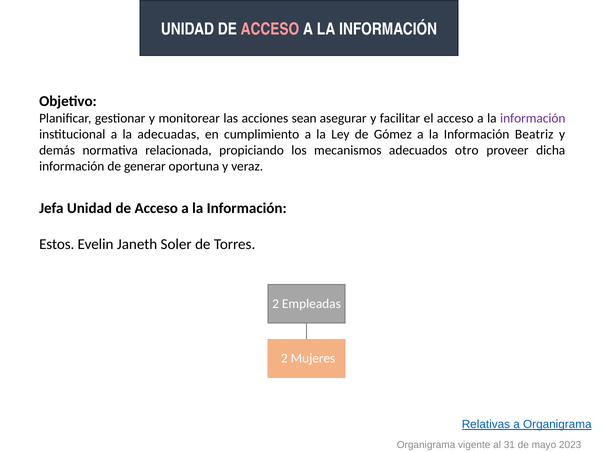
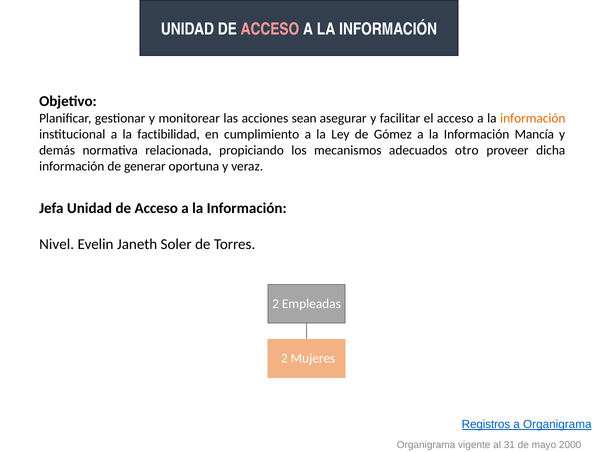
información at (533, 118) colour: purple -> orange
adecuadas: adecuadas -> factibilidad
Beatriz: Beatriz -> Mancía
Estos: Estos -> Nivel
Relativas: Relativas -> Registros
2023: 2023 -> 2000
